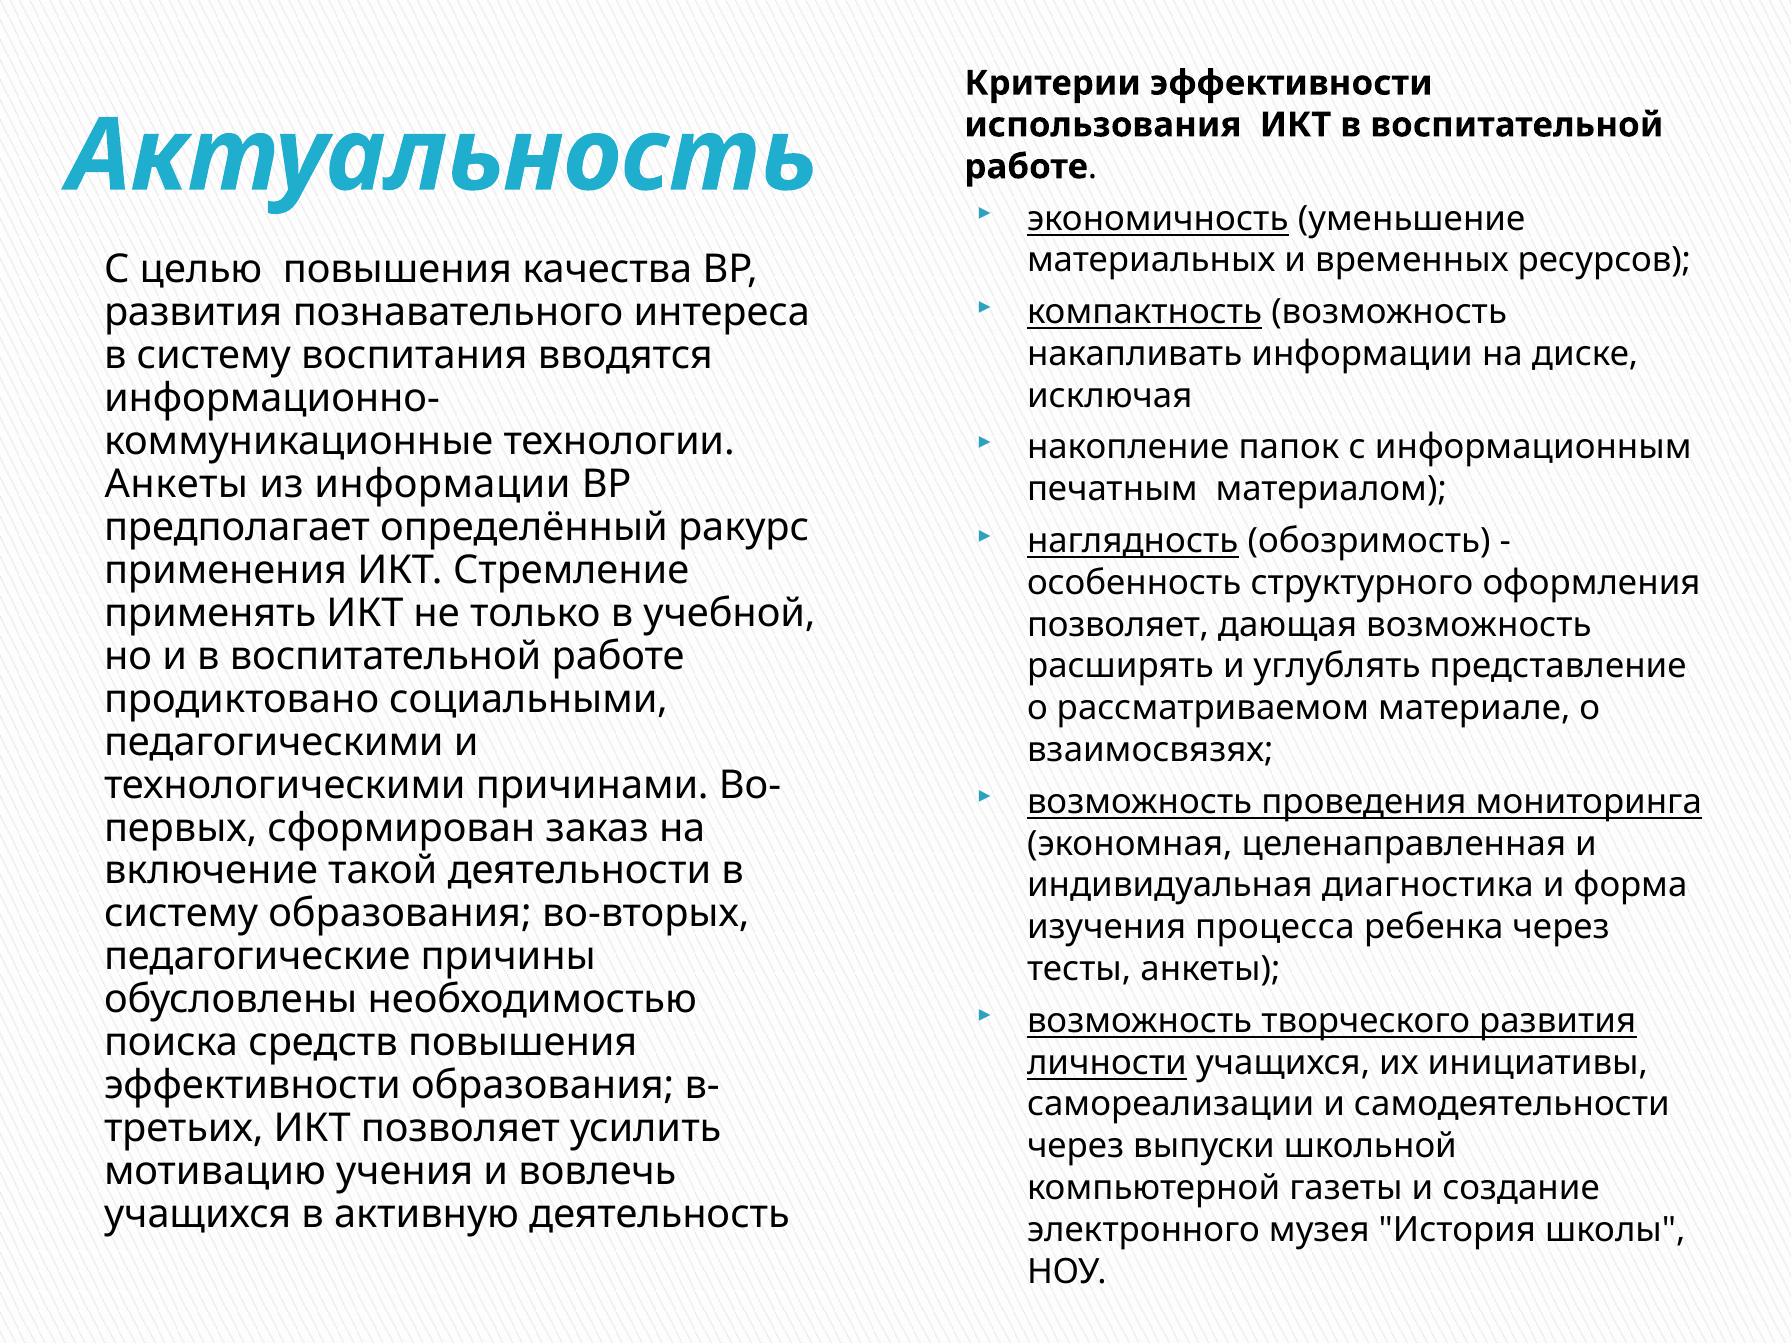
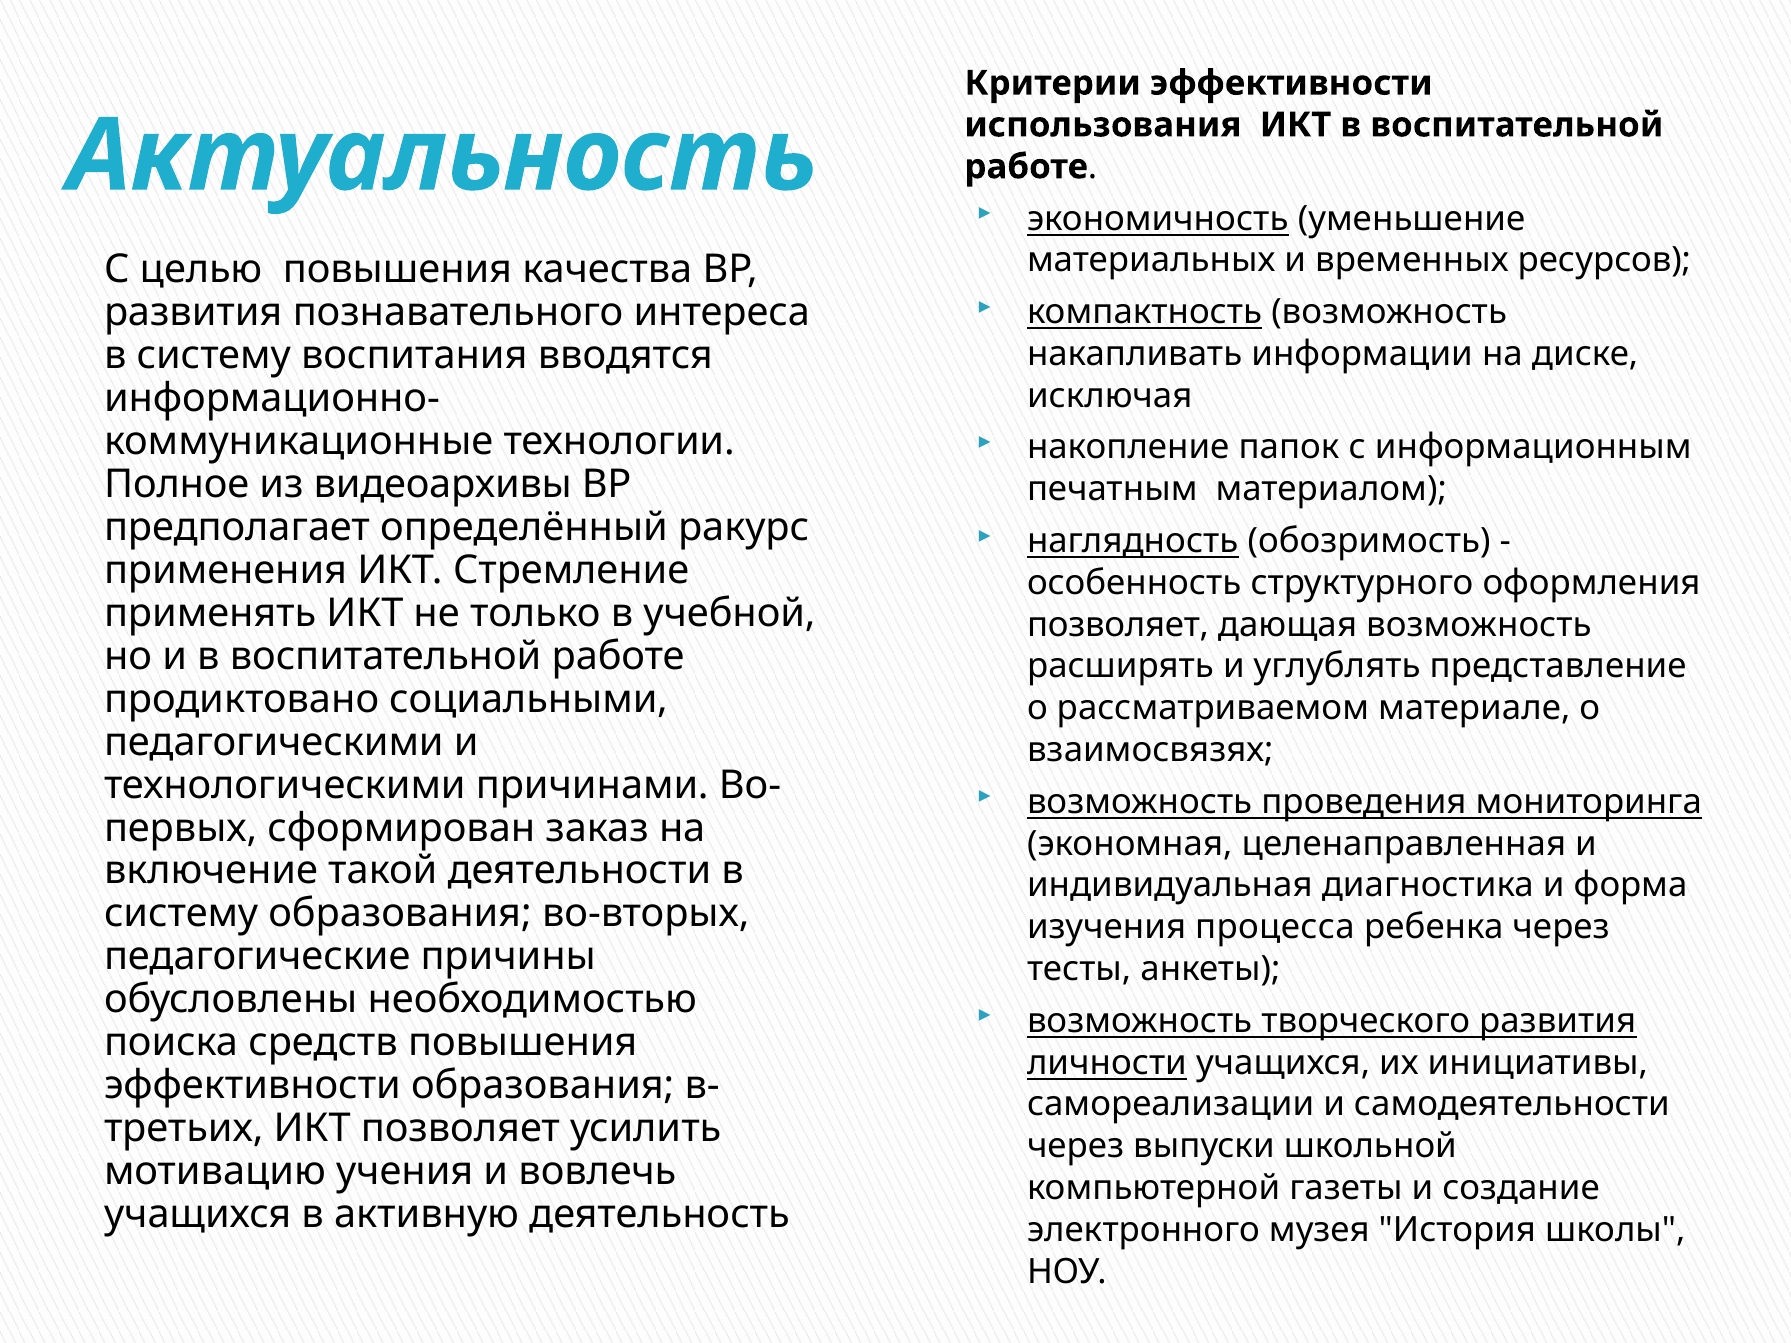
Анкеты at (176, 485): Анкеты -> Полное
из информации: информации -> видеоархивы
